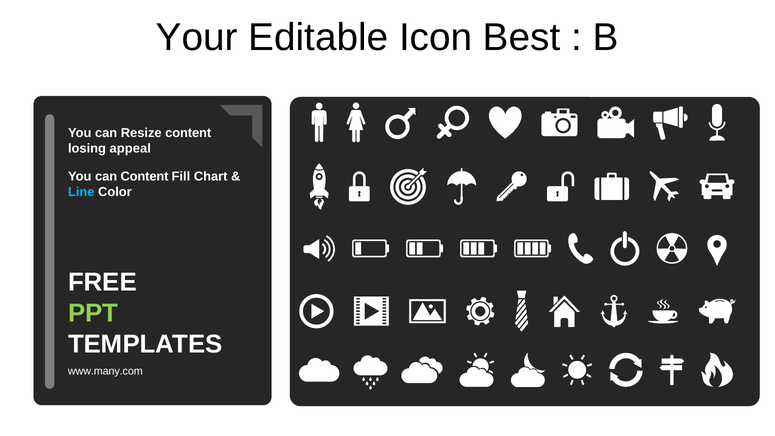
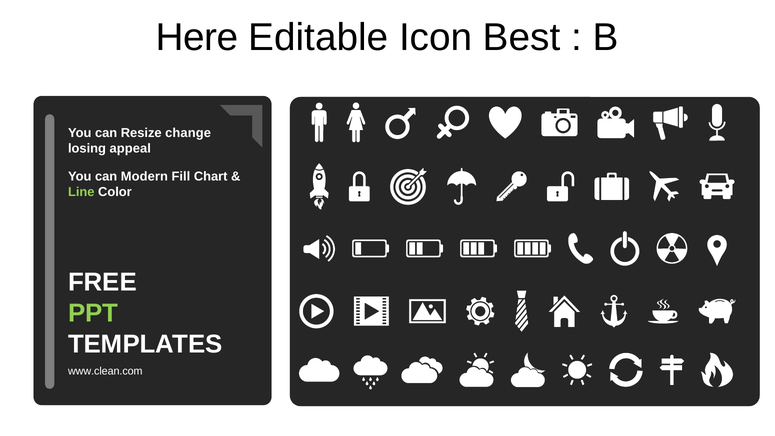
Your: Your -> Here
Resize content: content -> change
can Content: Content -> Modern
Line colour: light blue -> light green
www.many.com: www.many.com -> www.clean.com
